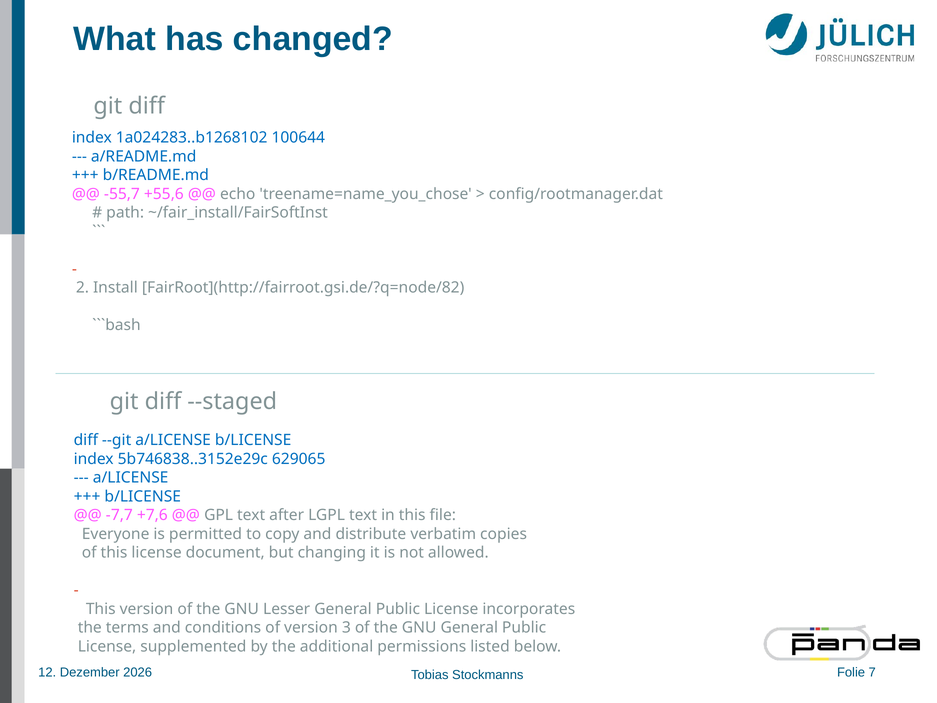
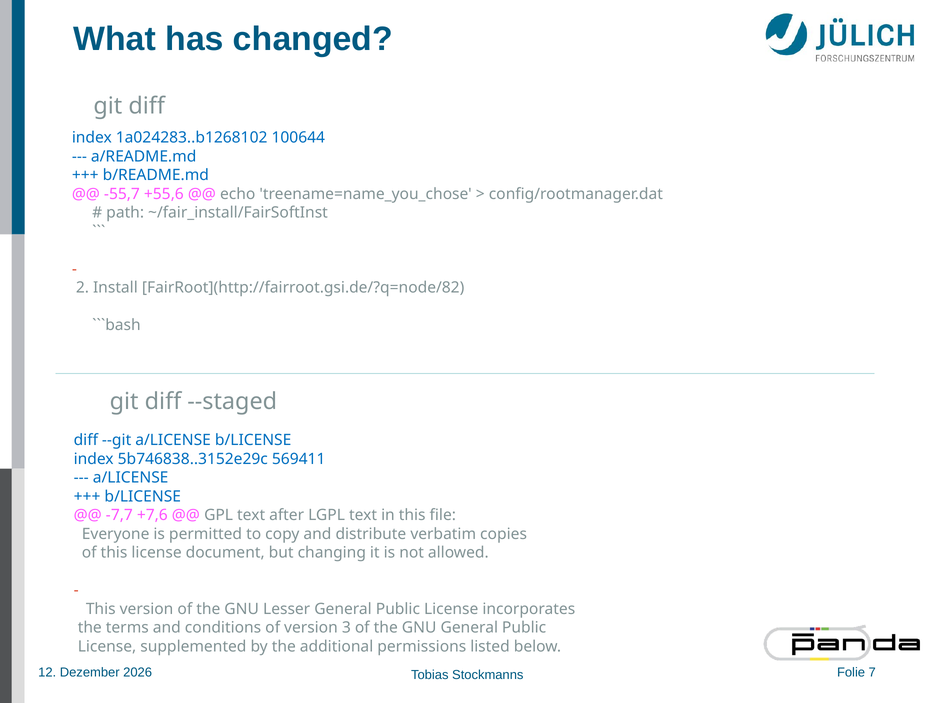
629065: 629065 -> 569411
